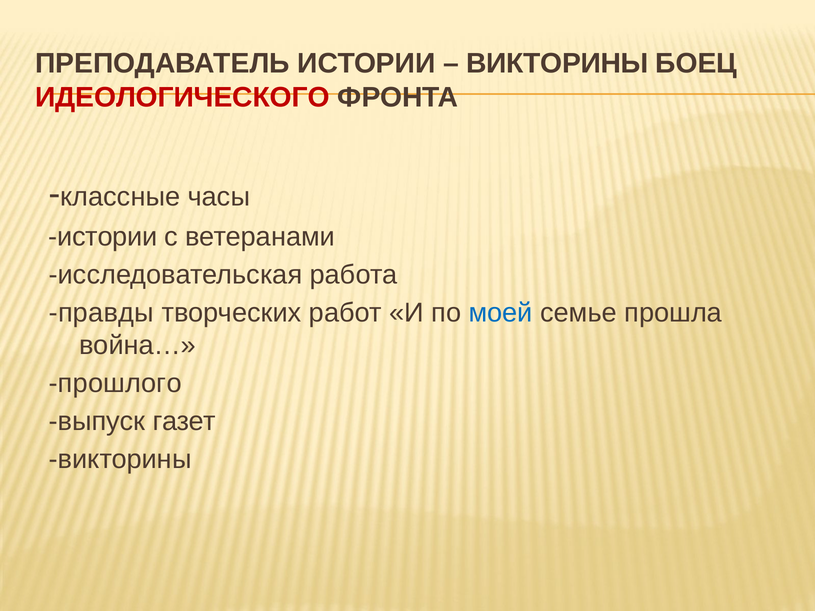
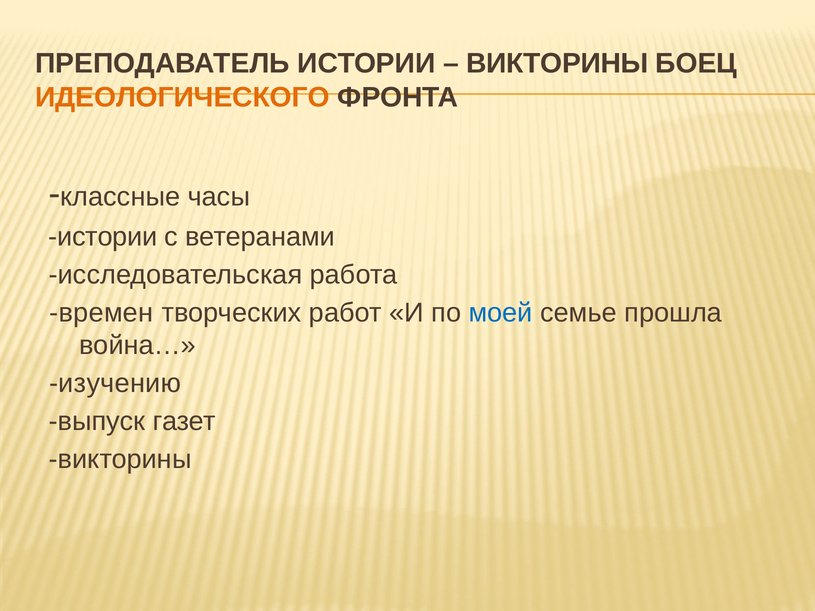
ИДЕОЛОГИЧЕСКОГО colour: red -> orange
правды: правды -> времен
прошлого: прошлого -> изучению
